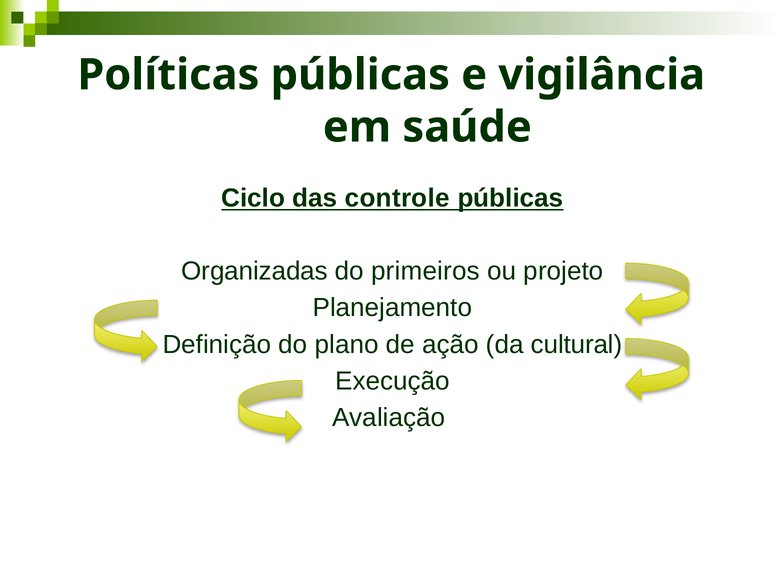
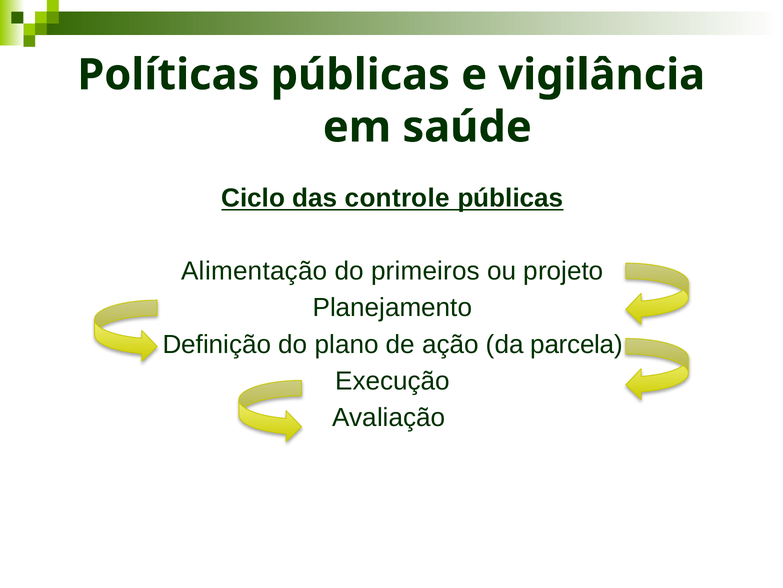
Organizadas: Organizadas -> Alimentação
cultural: cultural -> parcela
